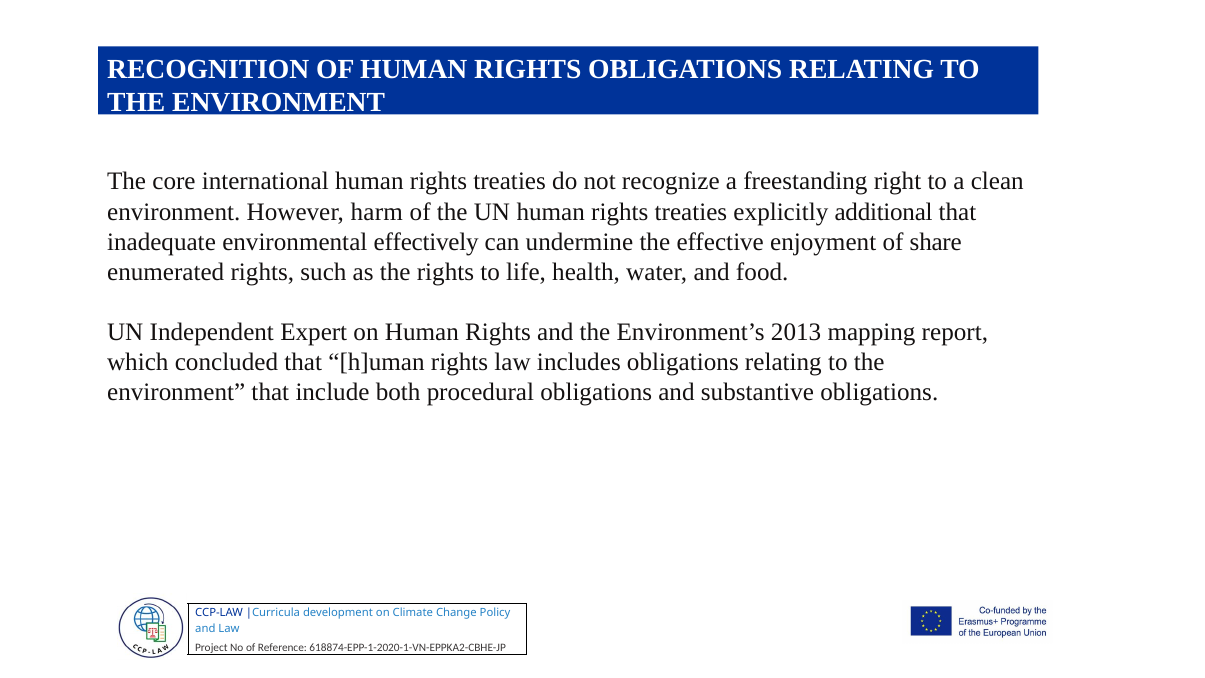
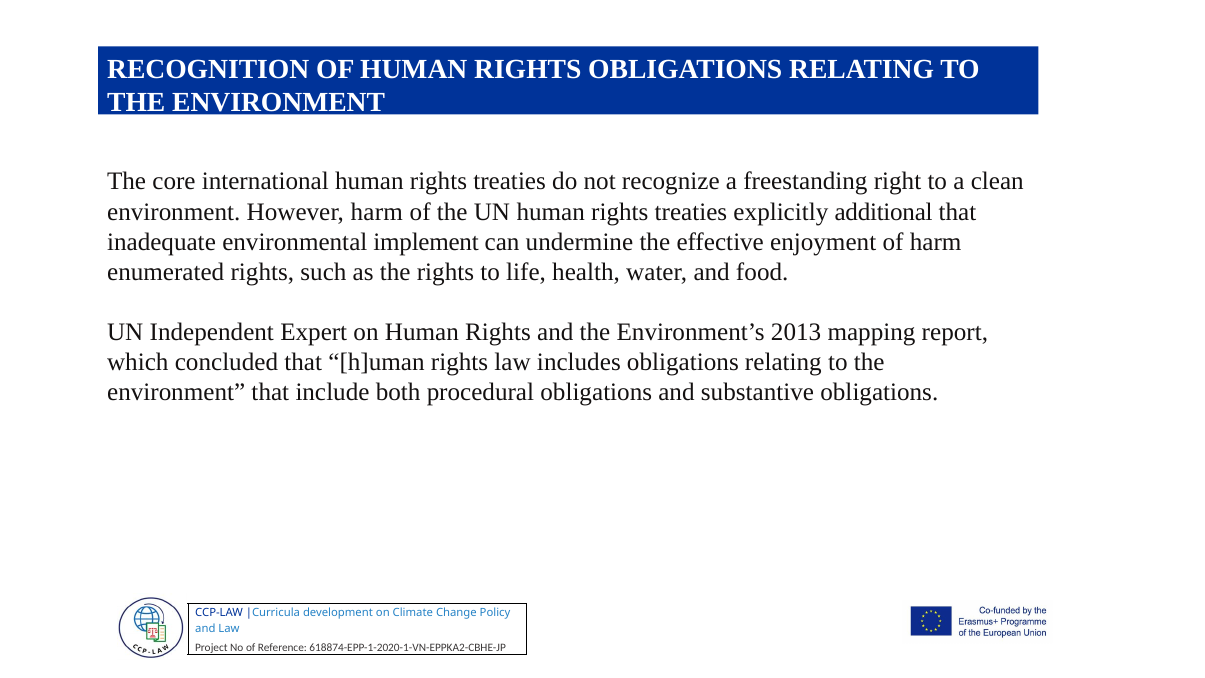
effectively: effectively -> implement
of share: share -> harm
